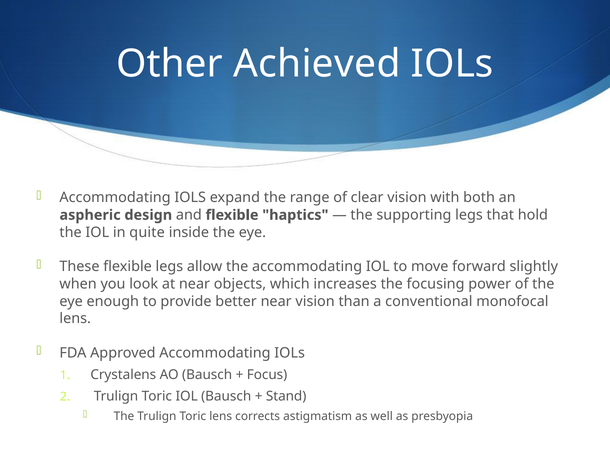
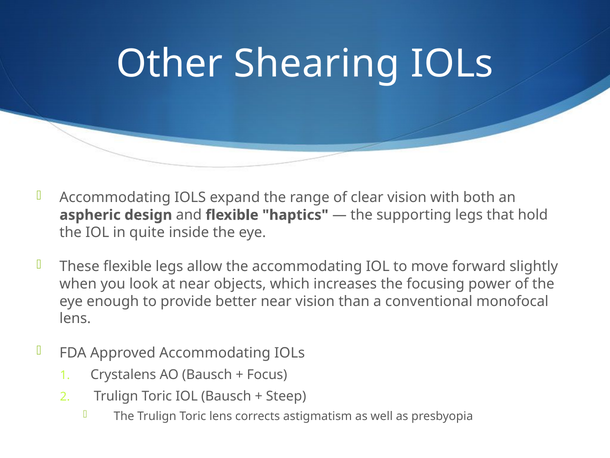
Achieved: Achieved -> Shearing
Stand: Stand -> Steep
